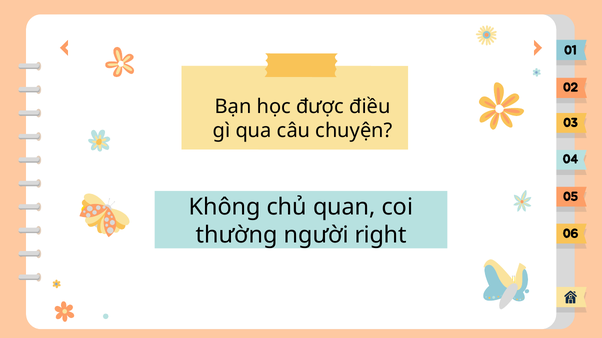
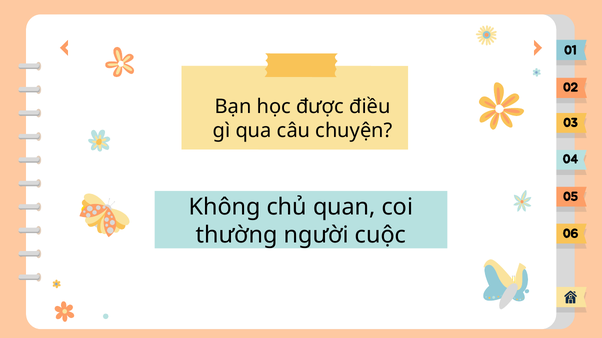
right: right -> cuộc
